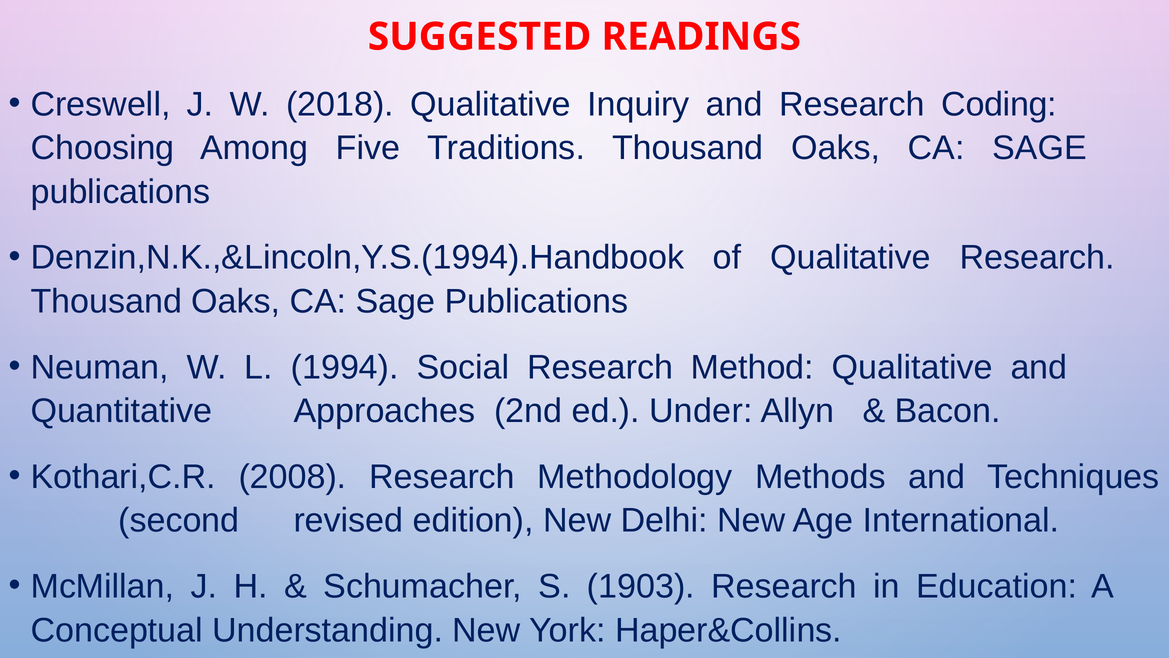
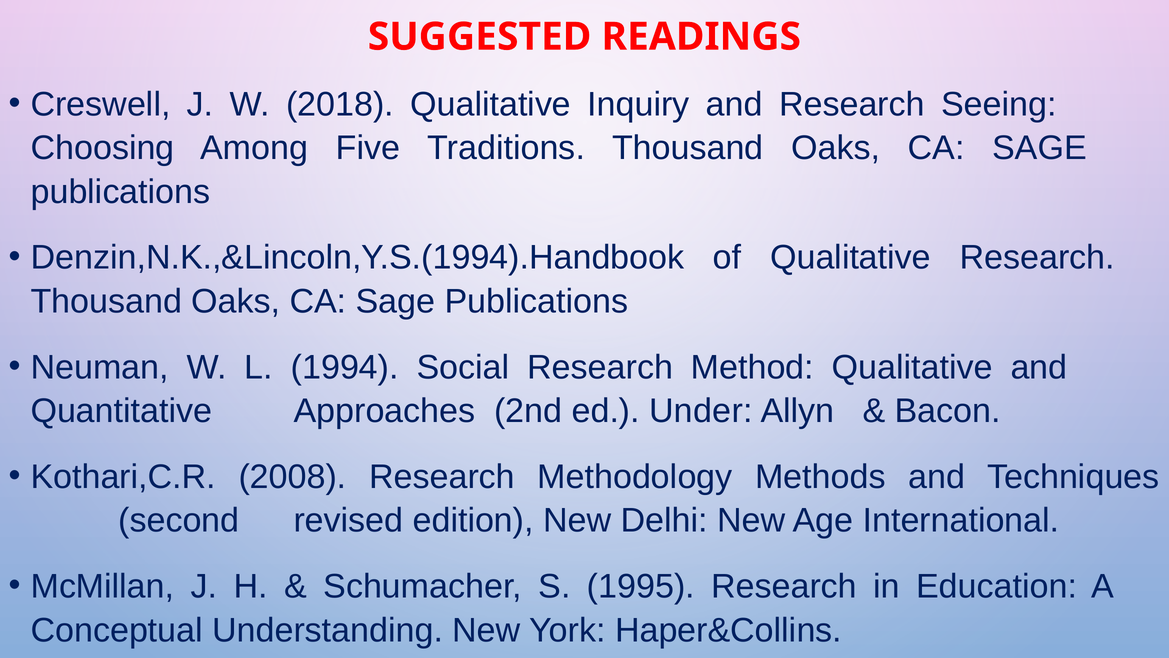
Coding: Coding -> Seeing
1903: 1903 -> 1995
